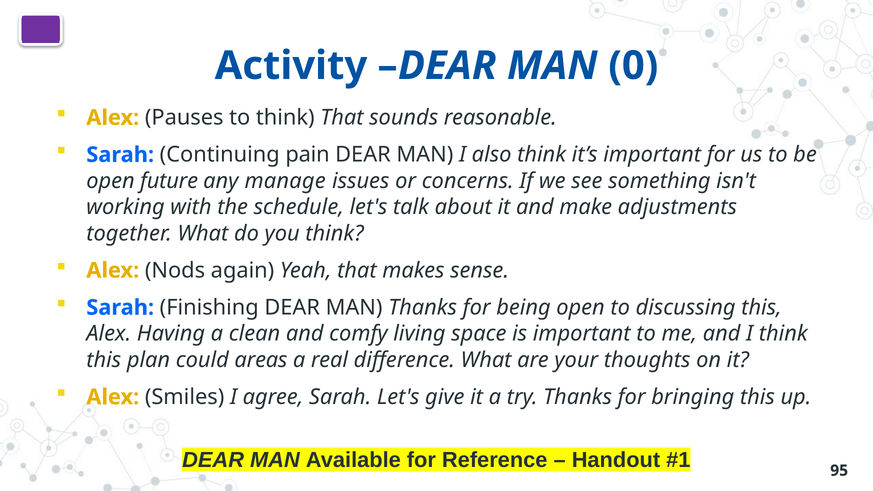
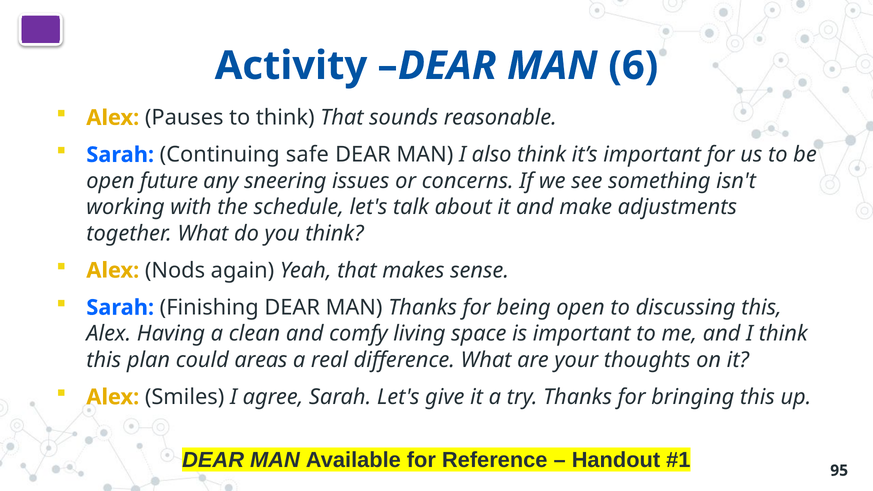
0: 0 -> 6
pain: pain -> safe
manage: manage -> sneering
